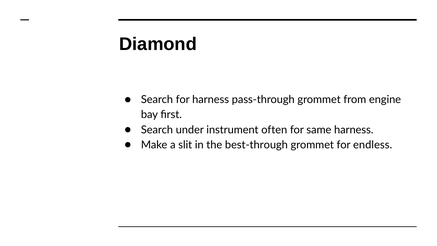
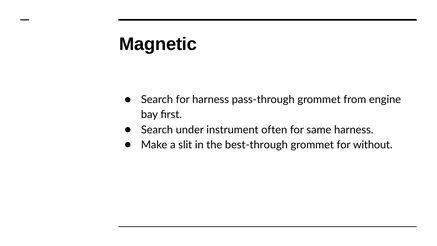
Diamond: Diamond -> Magnetic
endless: endless -> without
